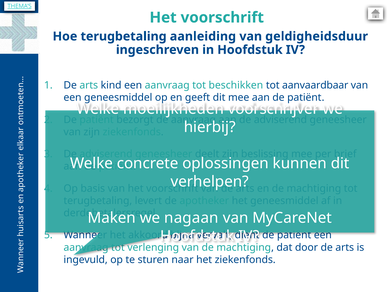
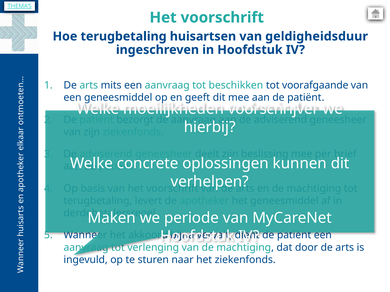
aanleiding: aanleiding -> huisartsen
kind: kind -> mits
aanvaardbaar: aanvaardbaar -> voorafgaande
nagaan: nagaan -> periode
